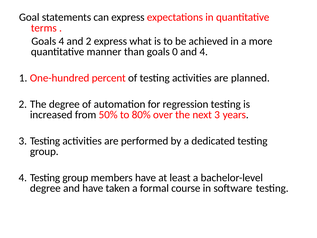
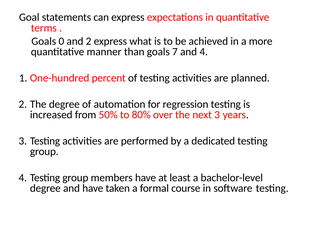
Goals 4: 4 -> 0
0: 0 -> 7
